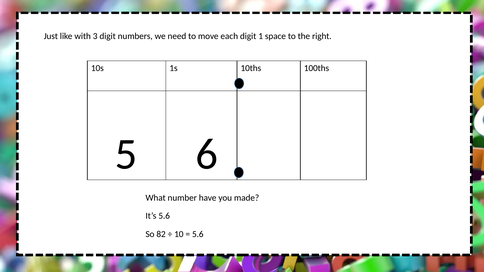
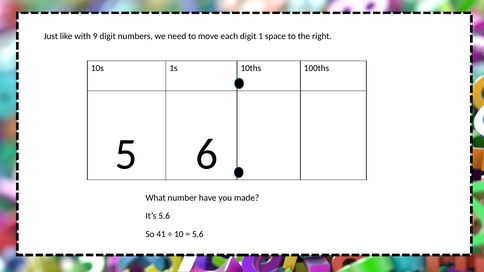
3: 3 -> 9
82: 82 -> 41
